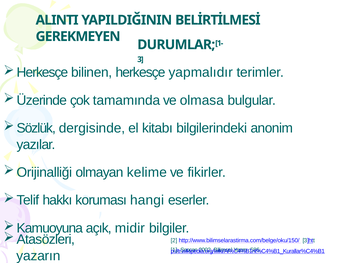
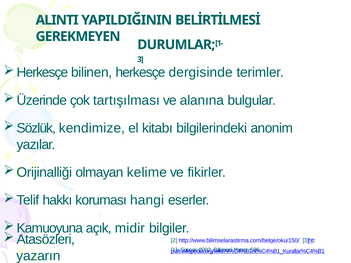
yapmalıdır: yapmalıdır -> dergisinde
tamamında: tamamında -> tartışılması
olmasa: olmasa -> alanına
dergisinde: dergisinde -> kendimize
